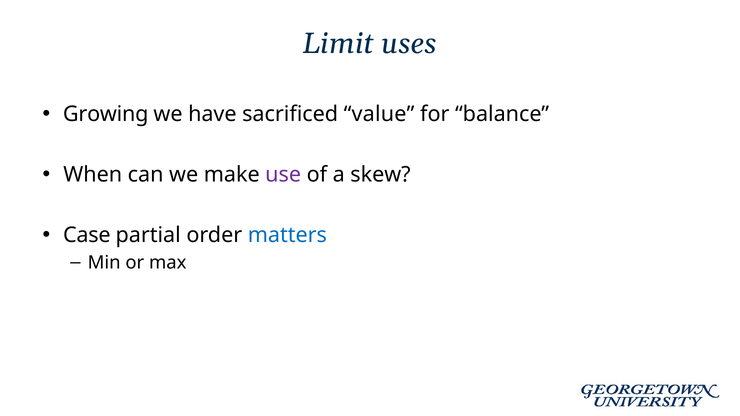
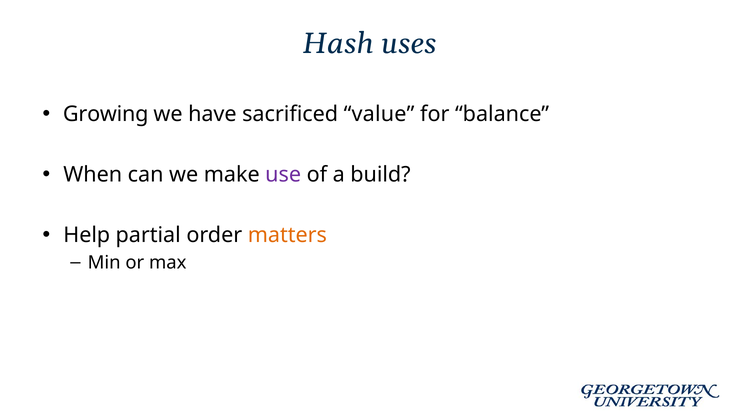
Limit: Limit -> Hash
skew: skew -> build
Case: Case -> Help
matters colour: blue -> orange
